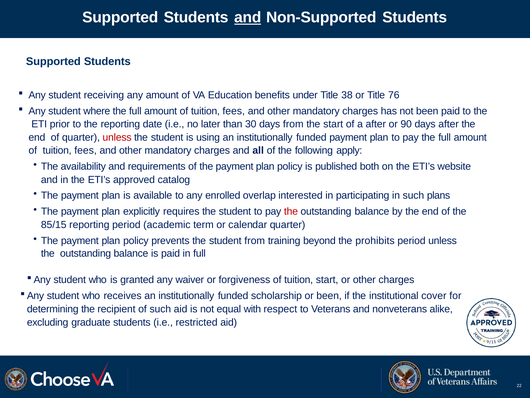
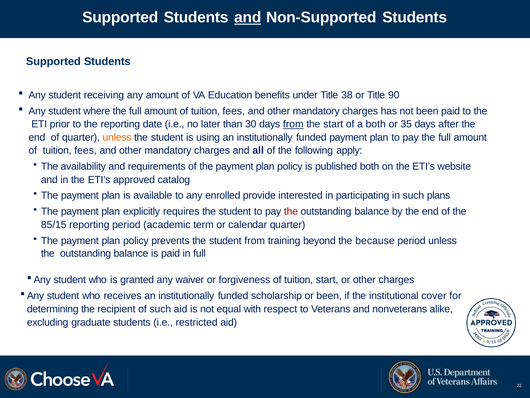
76: 76 -> 90
from at (293, 124) underline: none -> present
a after: after -> both
90: 90 -> 35
unless at (117, 137) colour: red -> orange
overlap: overlap -> provide
prohibits: prohibits -> because
